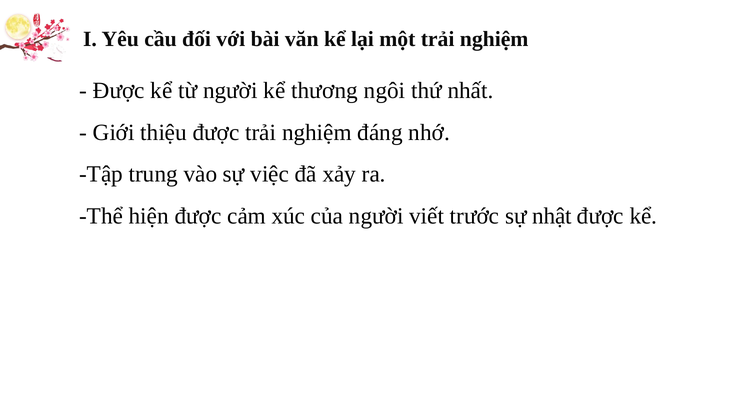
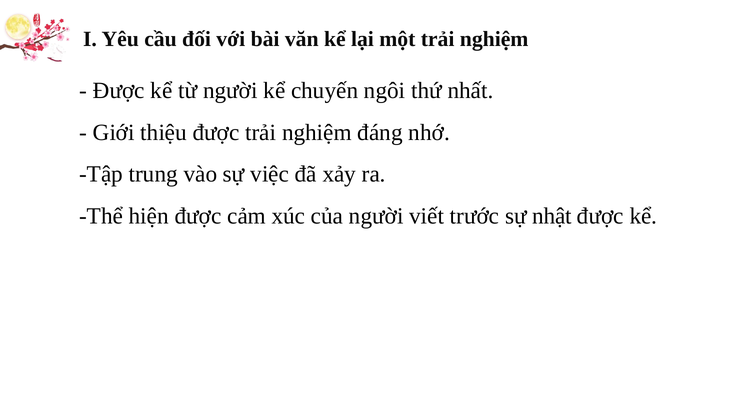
thương: thương -> chuyến
